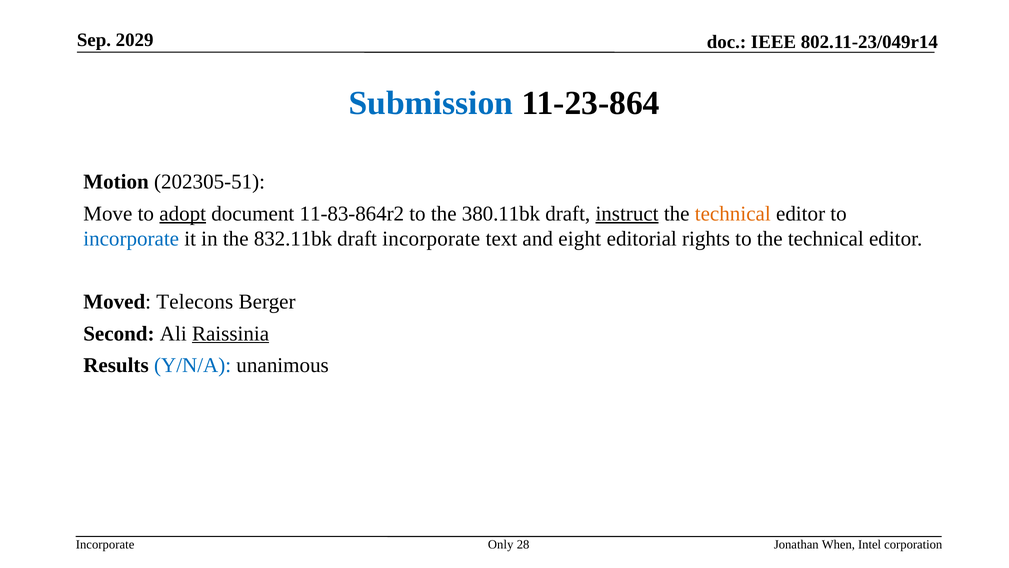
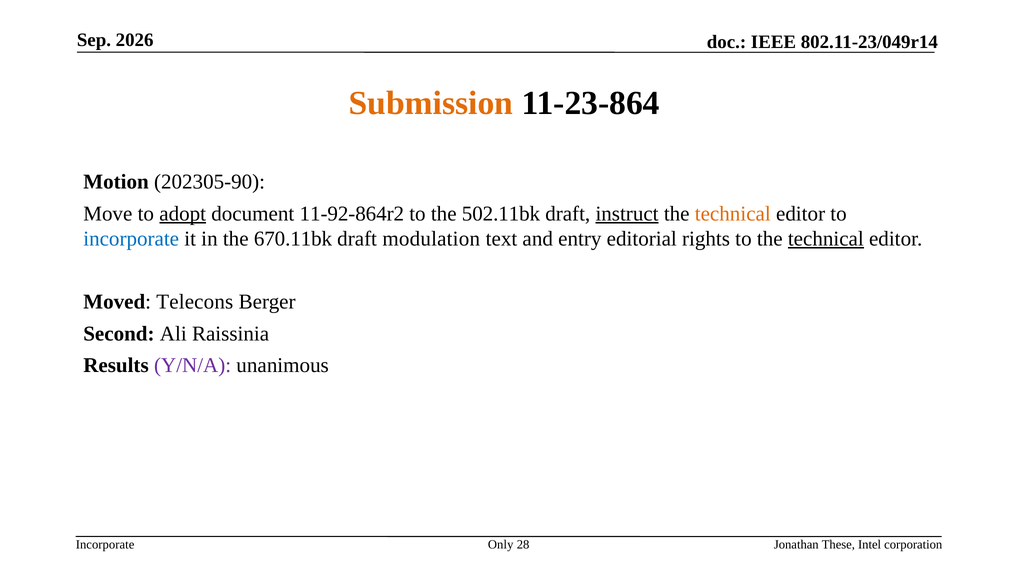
2029: 2029 -> 2026
Submission colour: blue -> orange
202305-51: 202305-51 -> 202305-90
11-83-864r2: 11-83-864r2 -> 11-92-864r2
380.11bk: 380.11bk -> 502.11bk
832.11bk: 832.11bk -> 670.11bk
draft incorporate: incorporate -> modulation
eight: eight -> entry
technical at (826, 239) underline: none -> present
Raissinia underline: present -> none
Y/N/A colour: blue -> purple
When: When -> These
